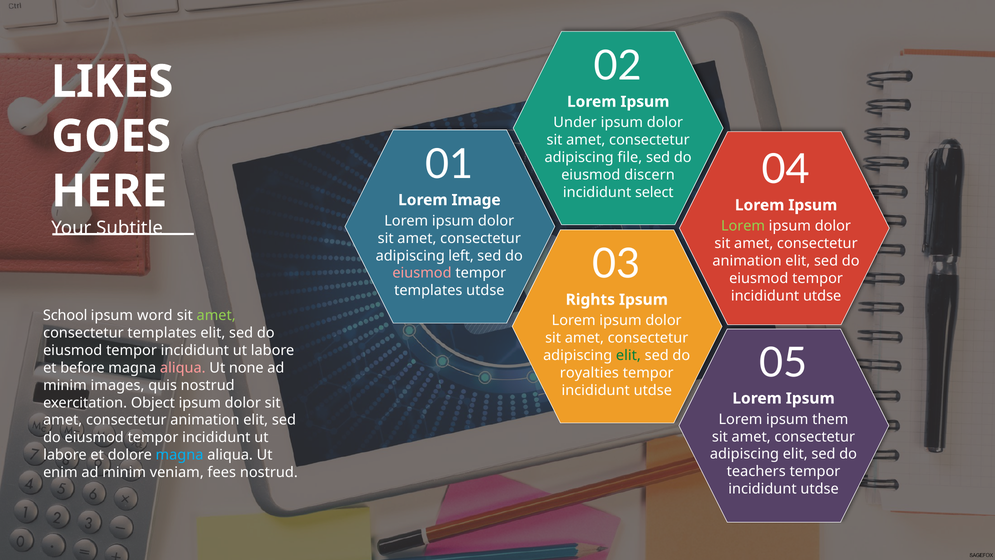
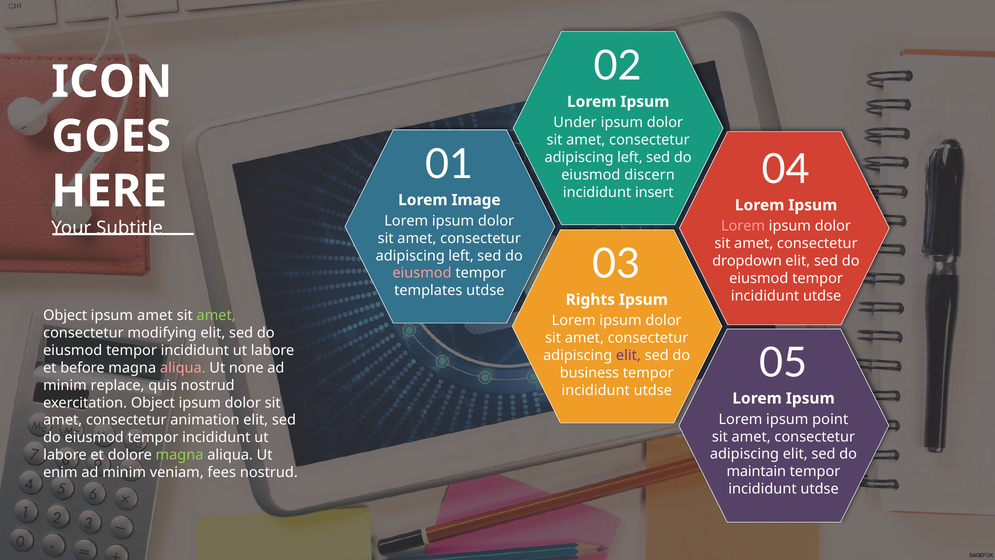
LIKES: LIKES -> ICON
file at (630, 157): file -> left
select: select -> insert
Lorem at (743, 226) colour: light green -> pink
animation at (747, 261): animation -> dropdown
School at (65, 315): School -> Object
ipsum word: word -> amet
consectetur templates: templates -> modifying
elit at (628, 355) colour: green -> purple
royalties: royalties -> business
images: images -> replace
them: them -> point
magna at (180, 455) colour: light blue -> light green
teachers: teachers -> maintain
